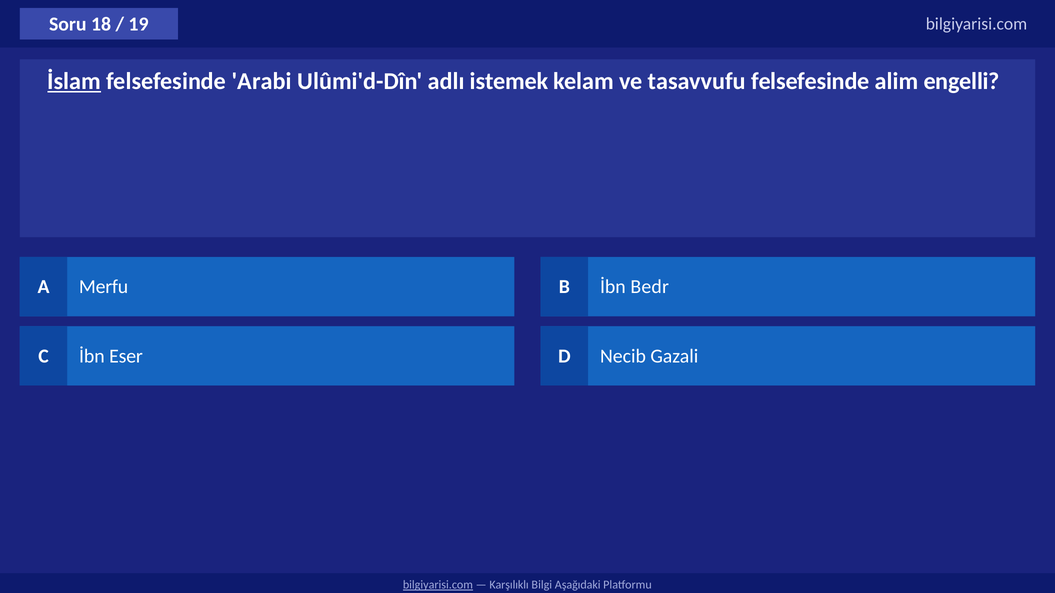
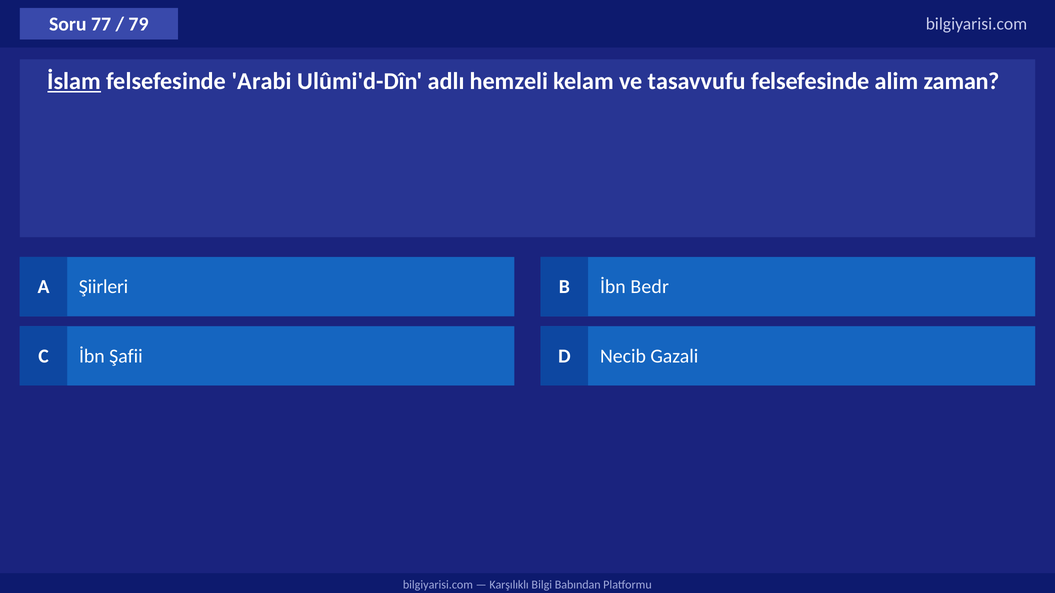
18: 18 -> 77
19: 19 -> 79
istemek: istemek -> hemzeli
engelli: engelli -> zaman
Merfu: Merfu -> Şiirleri
Eser: Eser -> Şafii
bilgiyarisi.com at (438, 585) underline: present -> none
Aşağıdaki: Aşağıdaki -> Babından
